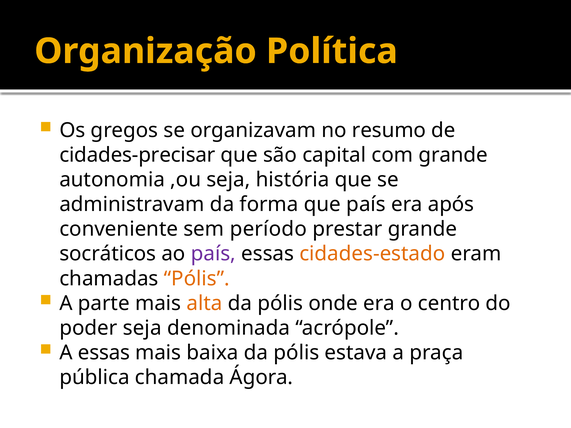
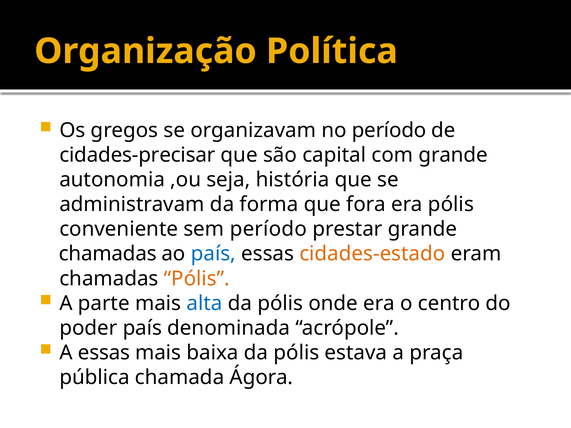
no resumo: resumo -> período
que país: país -> fora
era após: após -> pólis
socráticos at (108, 254): socráticos -> chamadas
país at (213, 254) colour: purple -> blue
alta colour: orange -> blue
poder seja: seja -> país
